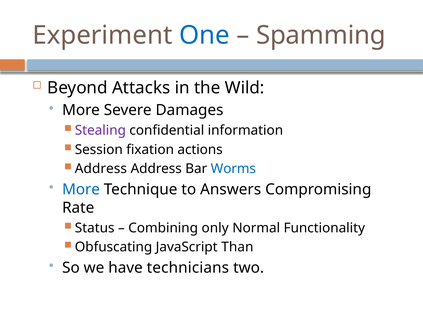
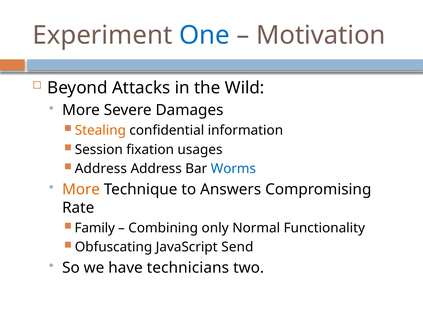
Spamming: Spamming -> Motivation
Stealing colour: purple -> orange
actions: actions -> usages
More at (81, 189) colour: blue -> orange
Status: Status -> Family
Than: Than -> Send
